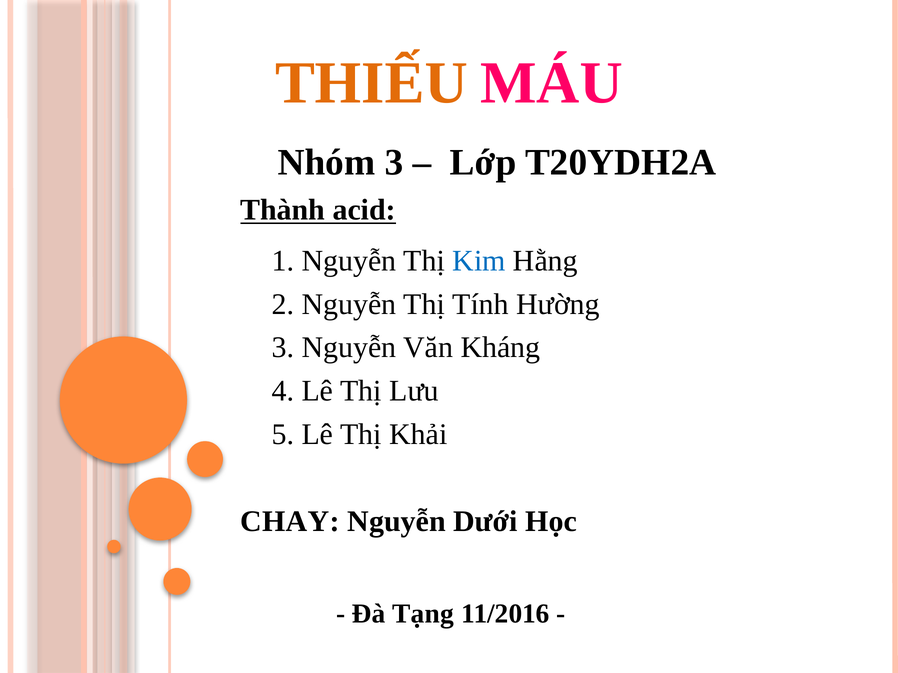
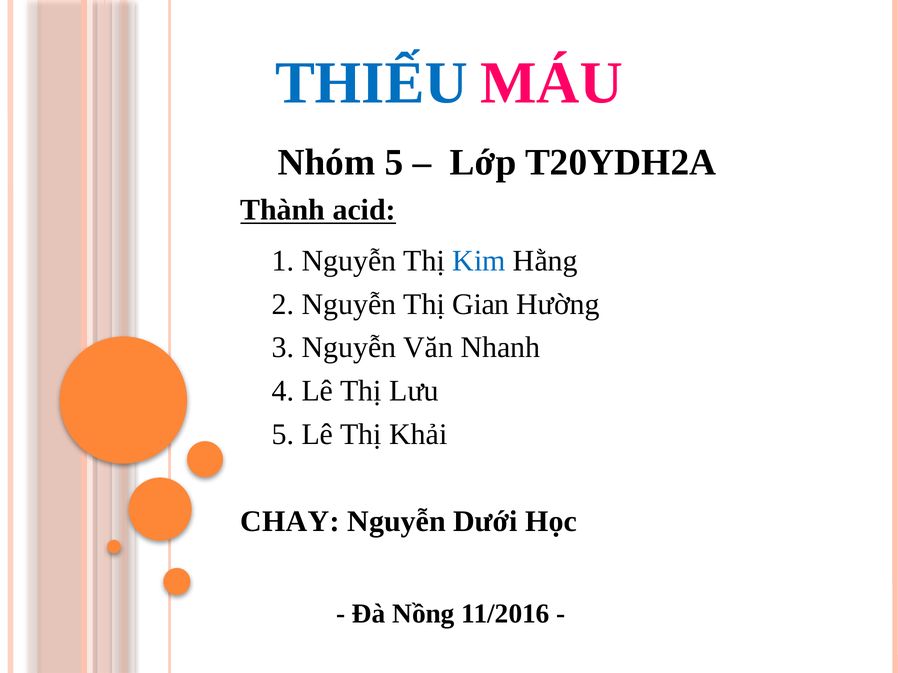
THIẾU colour: orange -> blue
Nhóm 3: 3 -> 5
Tính: Tính -> Gian
Kháng: Kháng -> Nhanh
Tạng: Tạng -> Nồng
